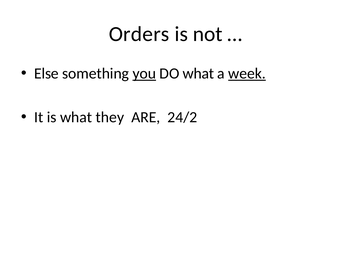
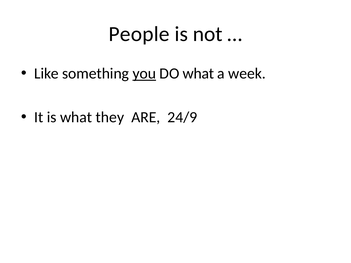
Orders: Orders -> People
Else: Else -> Like
week underline: present -> none
24/2: 24/2 -> 24/9
